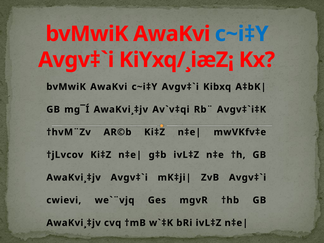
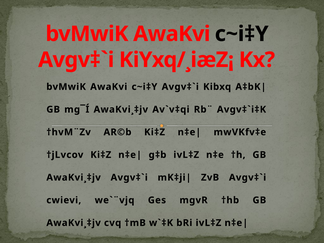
c~i‡Y at (242, 34) colour: blue -> black
